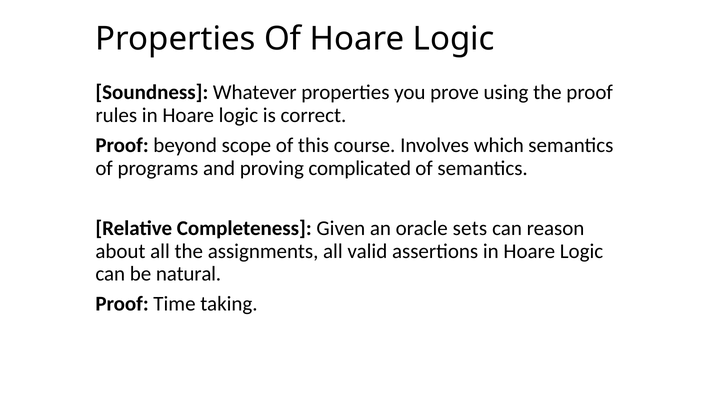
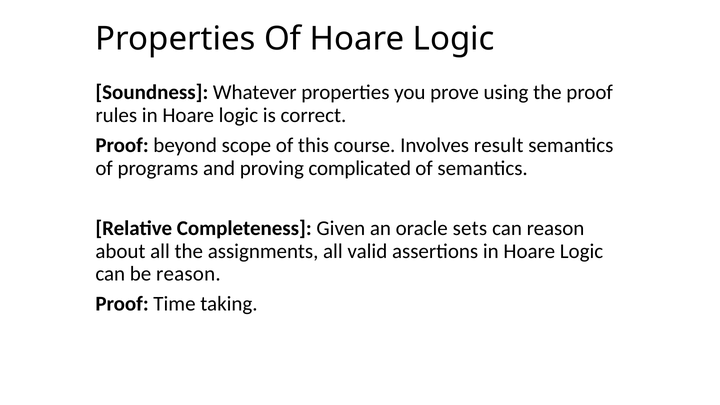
which: which -> result
be natural: natural -> reason
